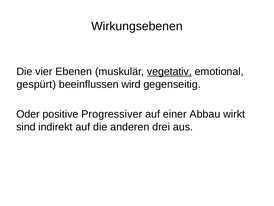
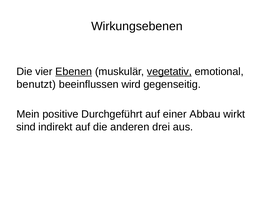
Ebenen underline: none -> present
gespürt: gespürt -> benutzt
Oder: Oder -> Mein
Progressiver: Progressiver -> Durchgeführt
